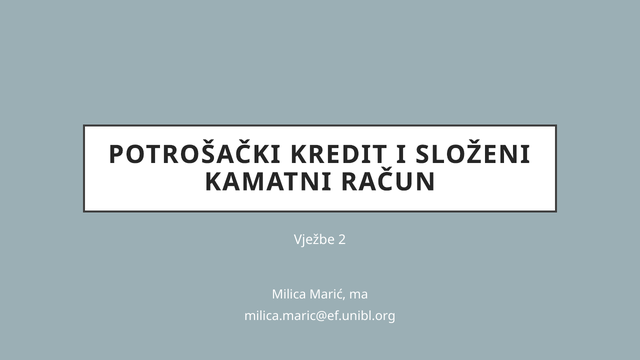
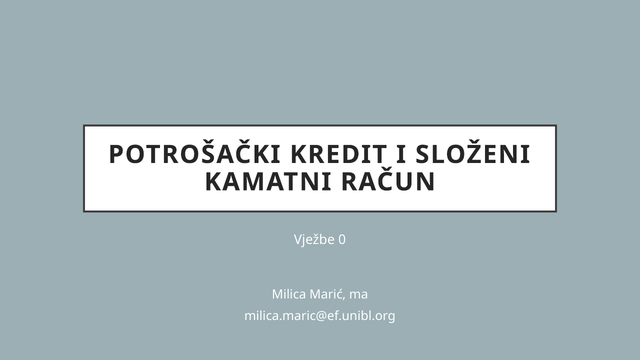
2: 2 -> 0
